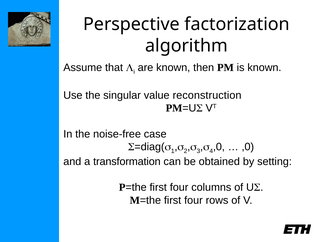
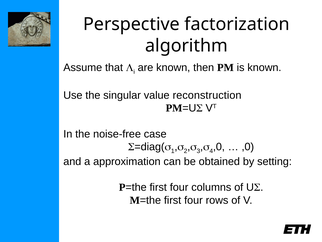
transformation: transformation -> approximation
